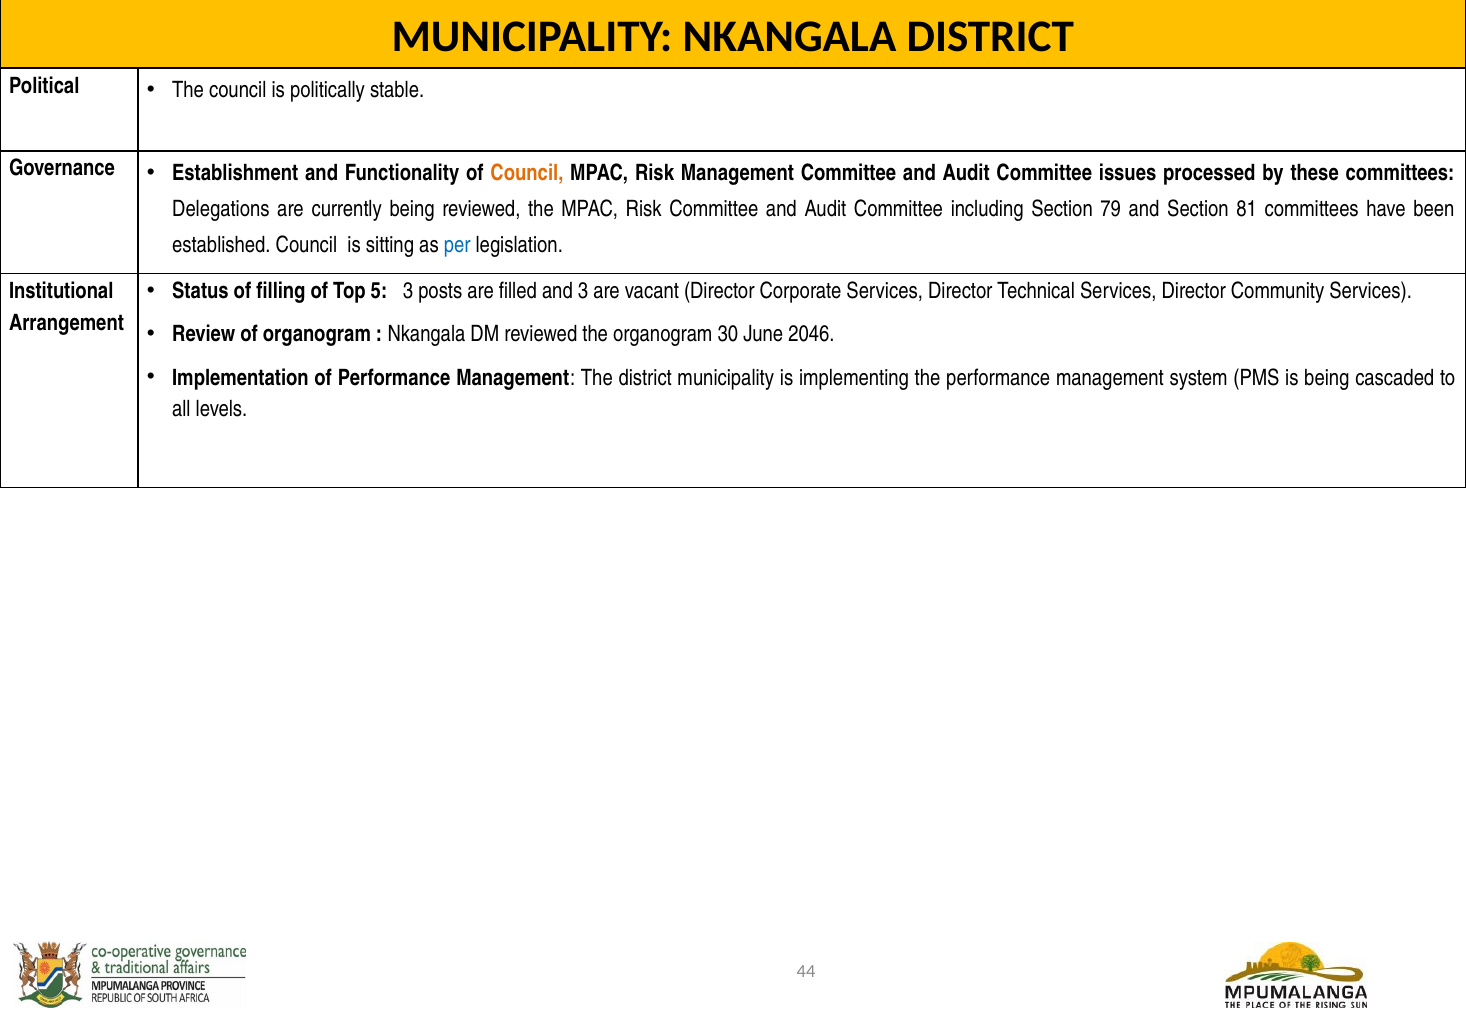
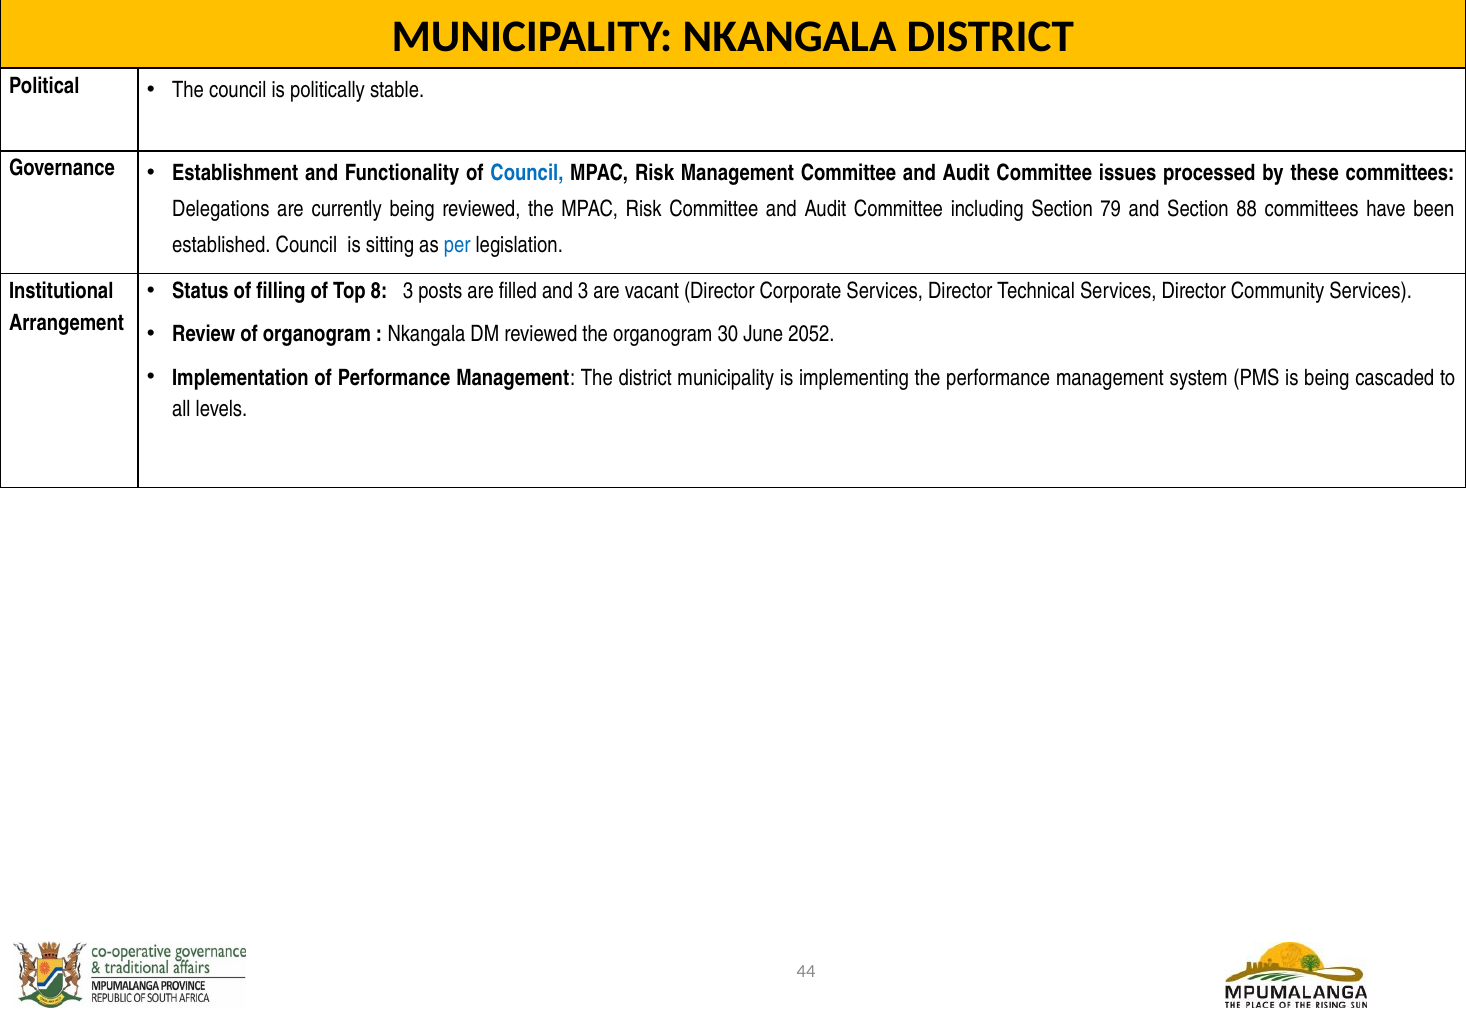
Council at (527, 173) colour: orange -> blue
81: 81 -> 88
5: 5 -> 8
2046: 2046 -> 2052
